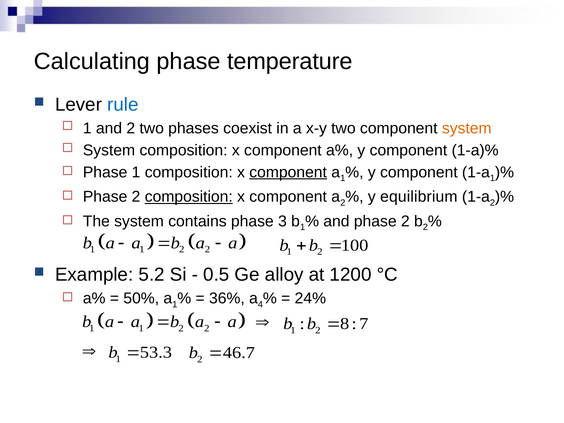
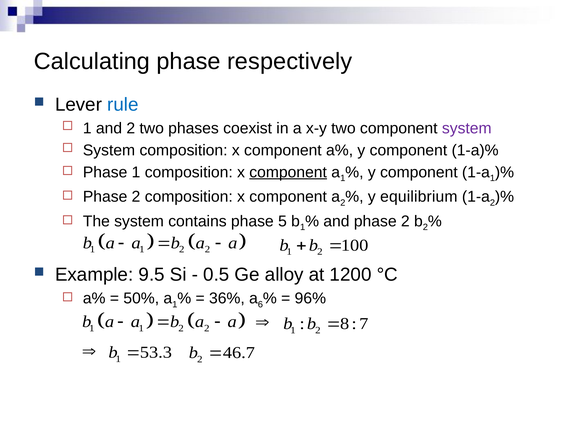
temperature: temperature -> respectively
system at (467, 128) colour: orange -> purple
composition at (189, 197) underline: present -> none
3: 3 -> 5
5.2: 5.2 -> 9.5
4: 4 -> 6
24%: 24% -> 96%
